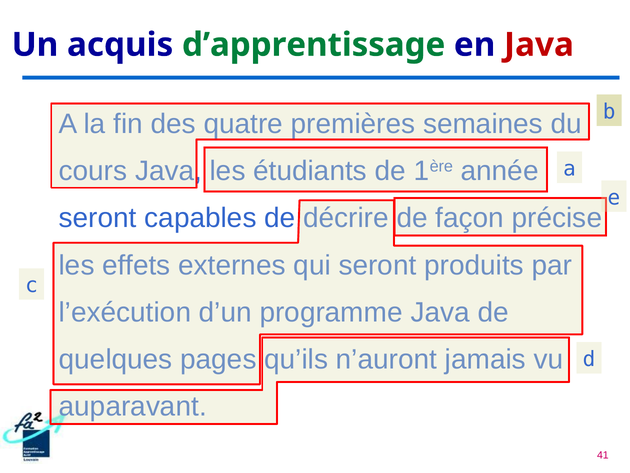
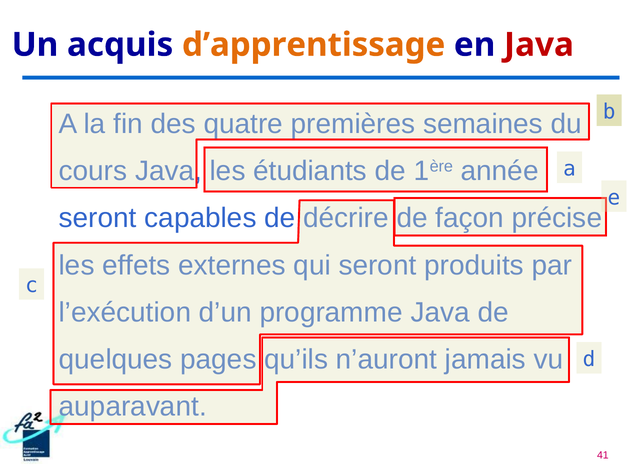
d’apprentissage colour: green -> orange
